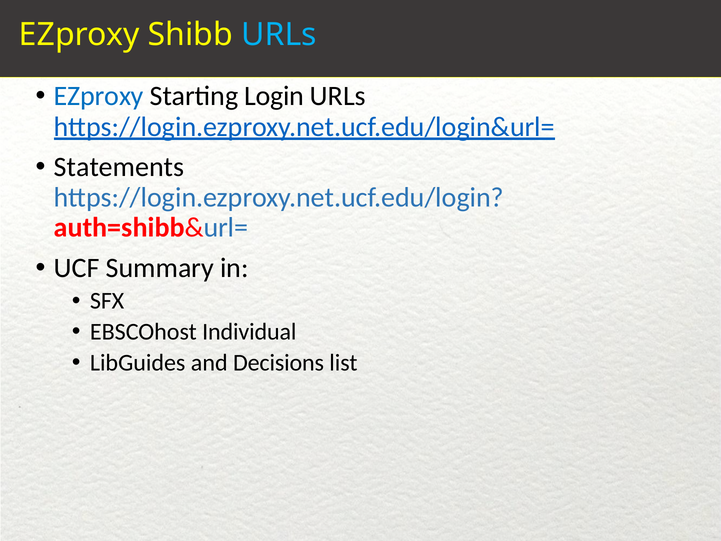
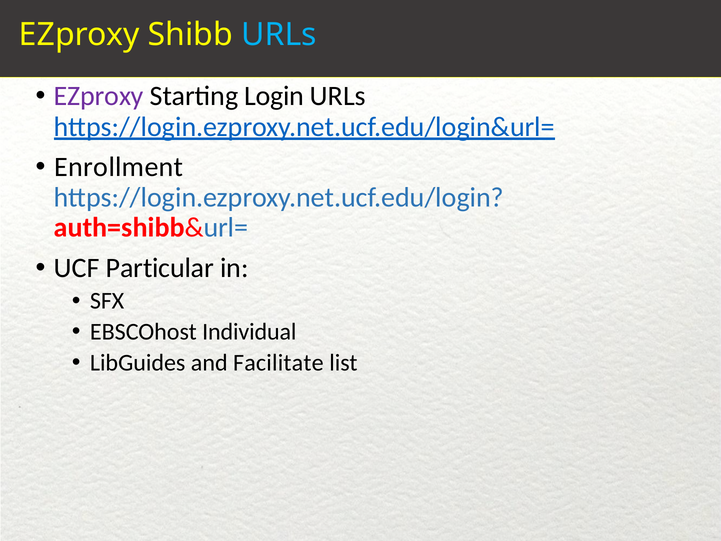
EZproxy at (99, 96) colour: blue -> purple
Statements: Statements -> Enrollment
Summary: Summary -> Particular
Decisions: Decisions -> Facilitate
